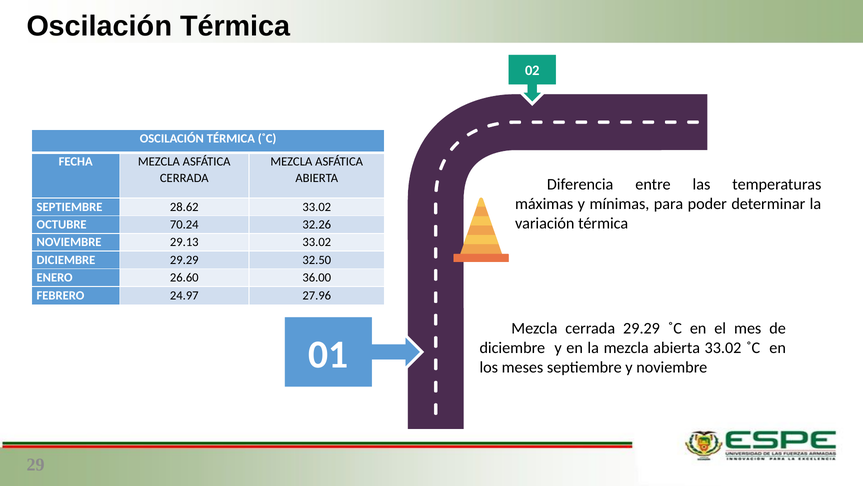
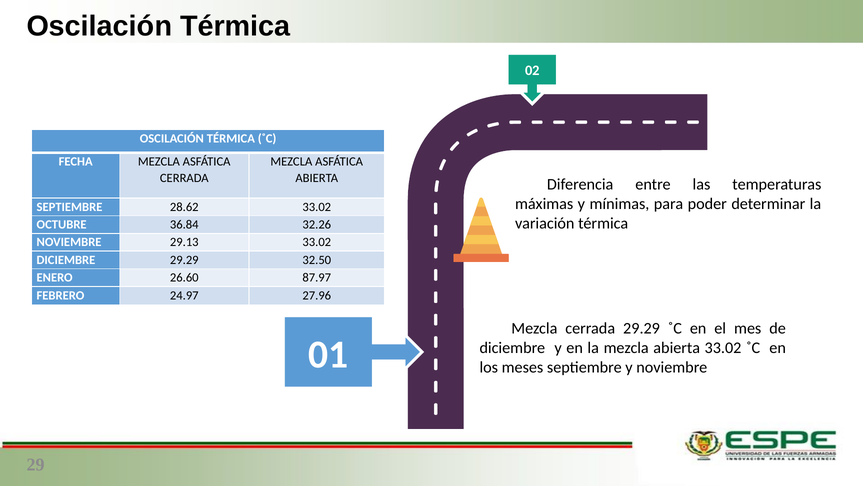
70.24: 70.24 -> 36.84
36.00: 36.00 -> 87.97
